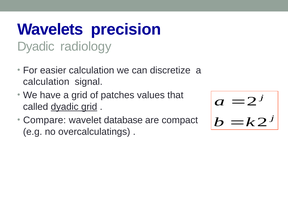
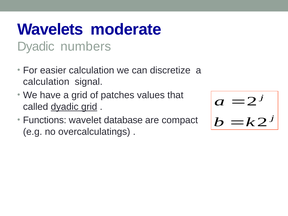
precision: precision -> moderate
radiology: radiology -> numbers
Compare: Compare -> Functions
